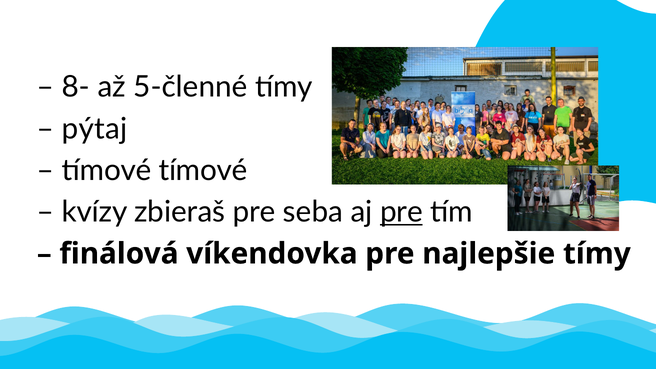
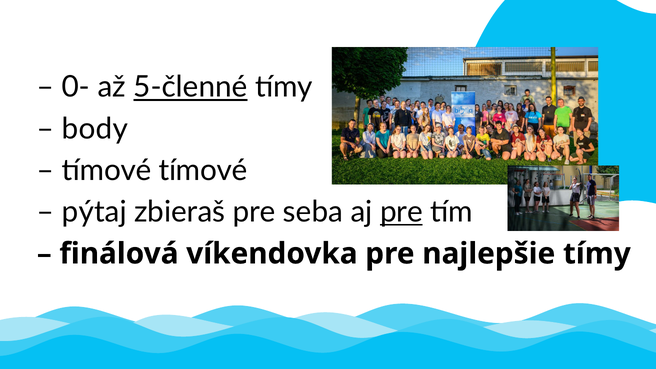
8-: 8- -> 0-
5-členné underline: none -> present
pýtaj: pýtaj -> body
kvízy: kvízy -> pýtaj
